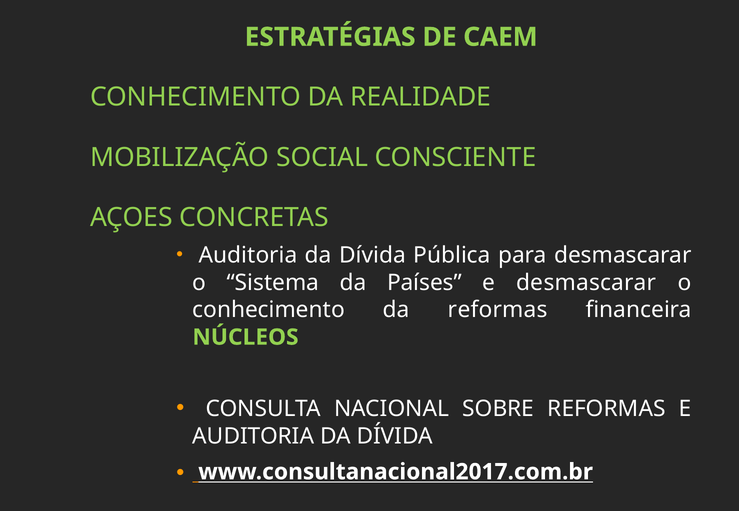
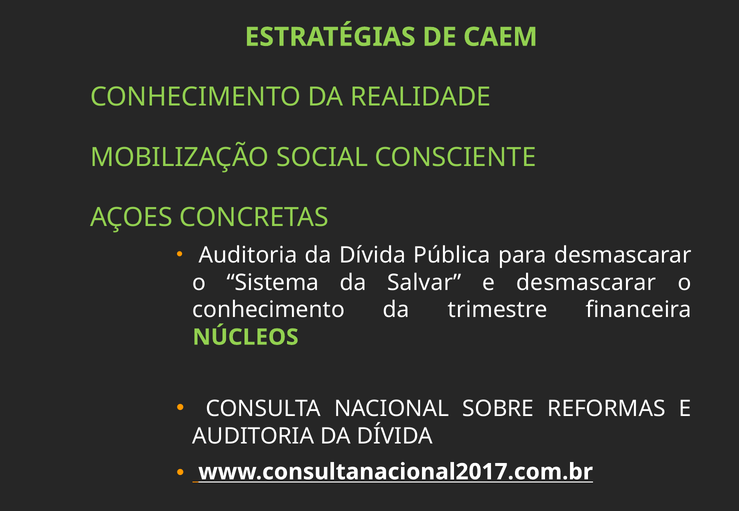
Países: Países -> Salvar
da reformas: reformas -> trimestre
